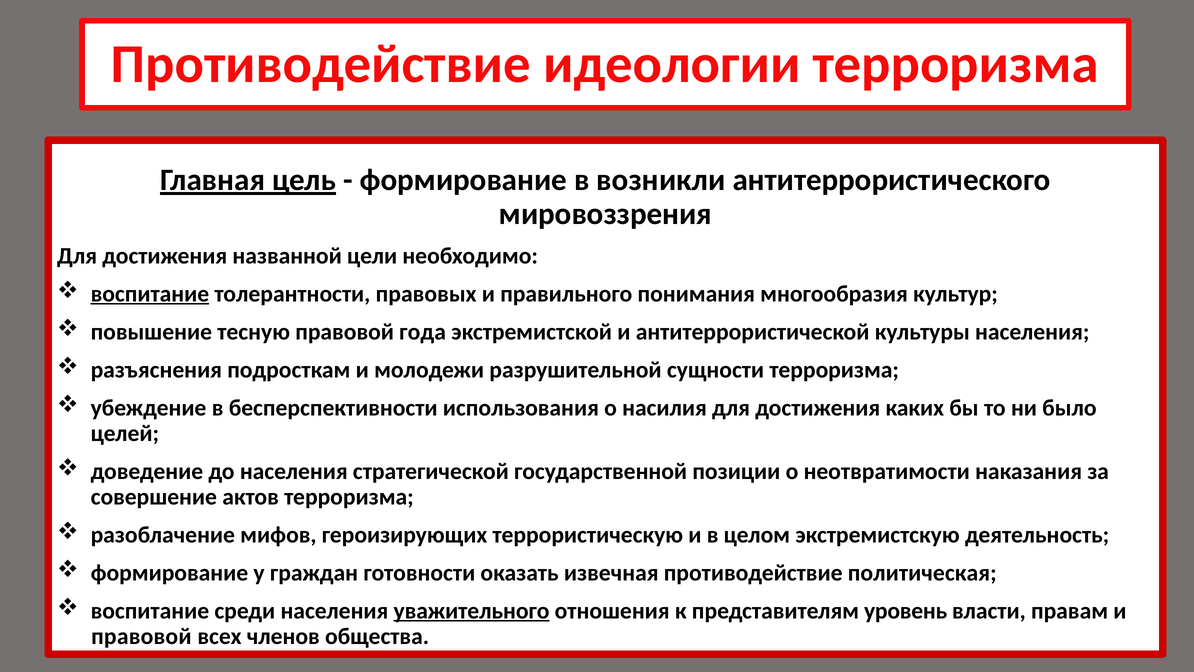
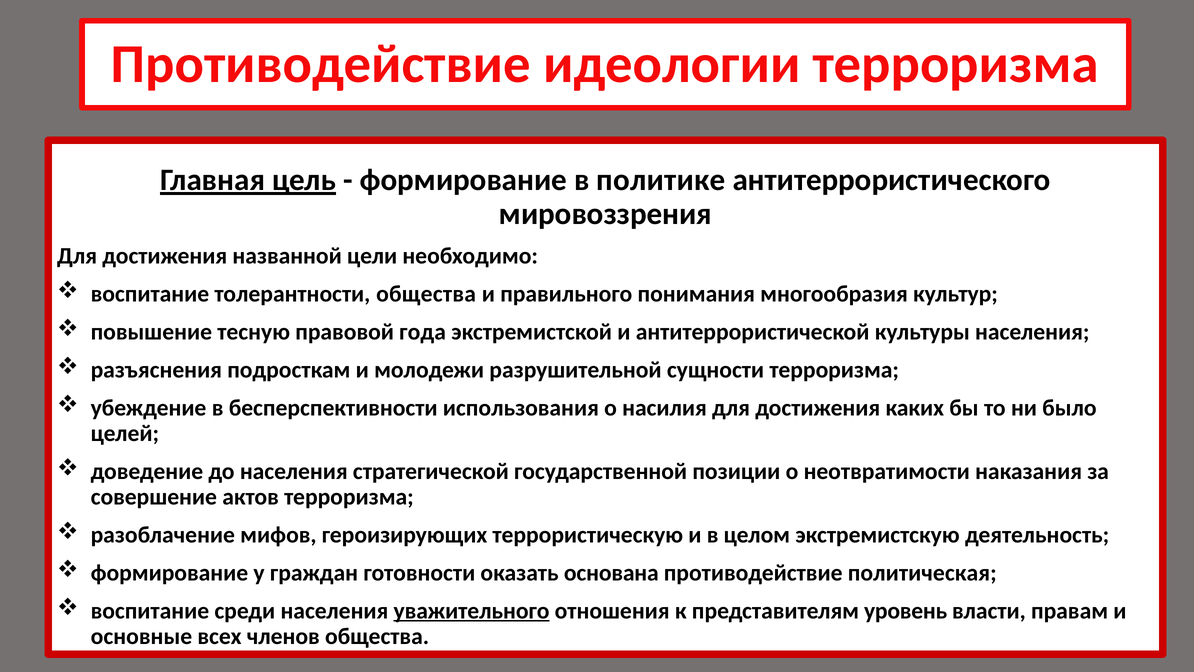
возникли: возникли -> политике
воспитание at (150, 294) underline: present -> none
толерантности правовых: правовых -> общества
извечная: извечная -> основана
правовой at (141, 636): правовой -> основные
